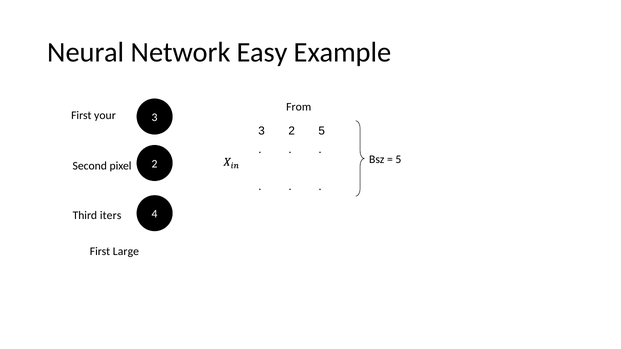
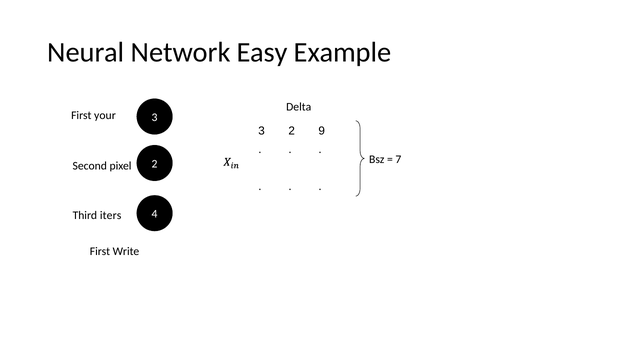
From: From -> Delta
2 5: 5 -> 9
5 at (398, 159): 5 -> 7
Large: Large -> Write
